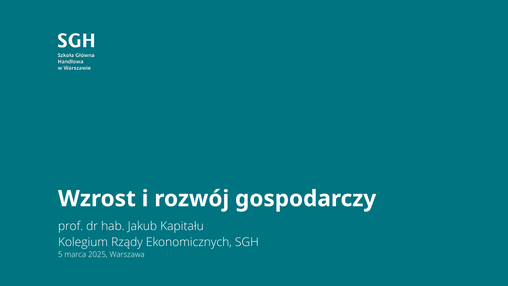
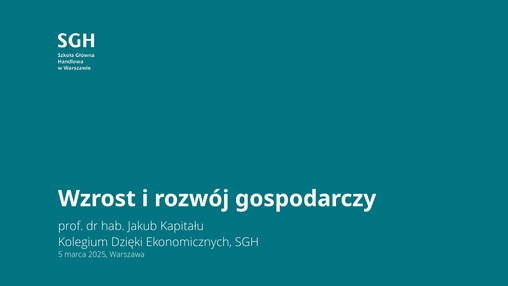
Rządy: Rządy -> Dzięki
